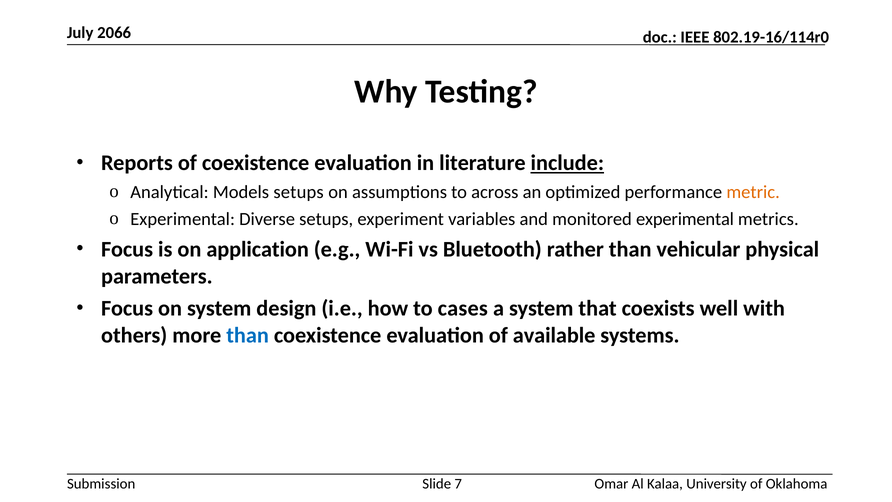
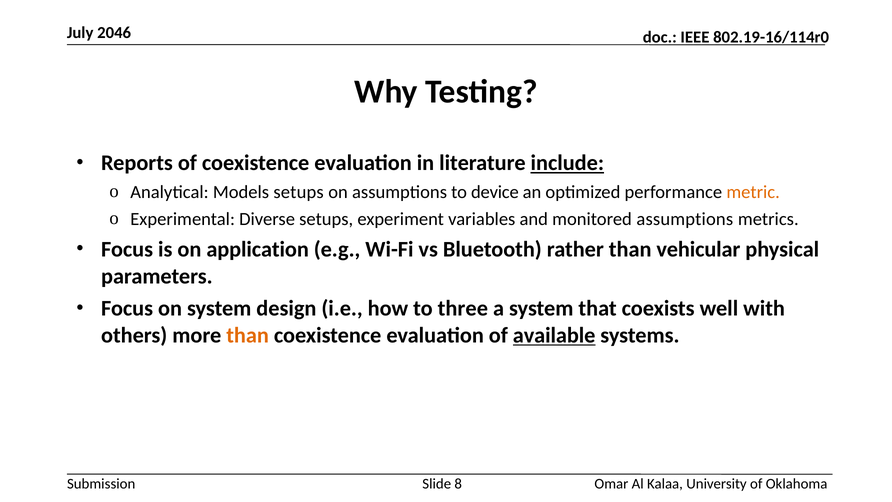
2066: 2066 -> 2046
across: across -> device
monitored experimental: experimental -> assumptions
cases: cases -> three
than at (248, 335) colour: blue -> orange
available underline: none -> present
7: 7 -> 8
